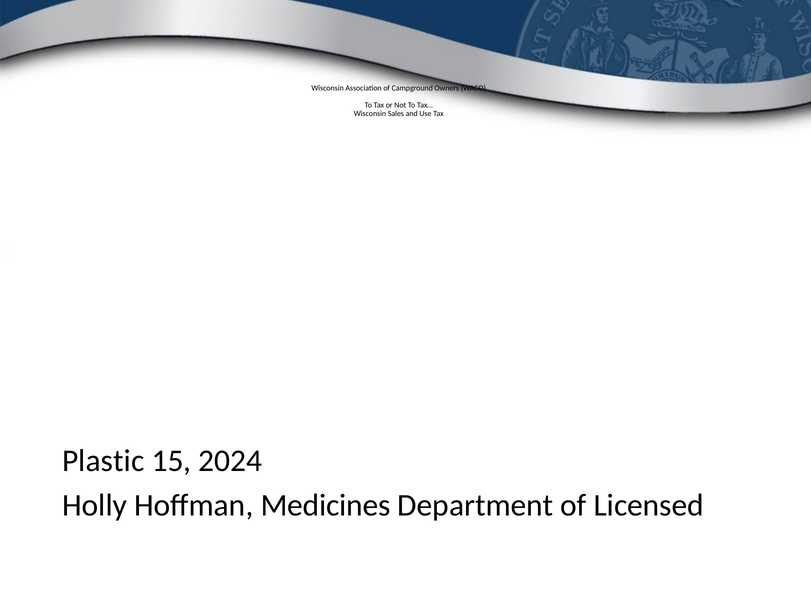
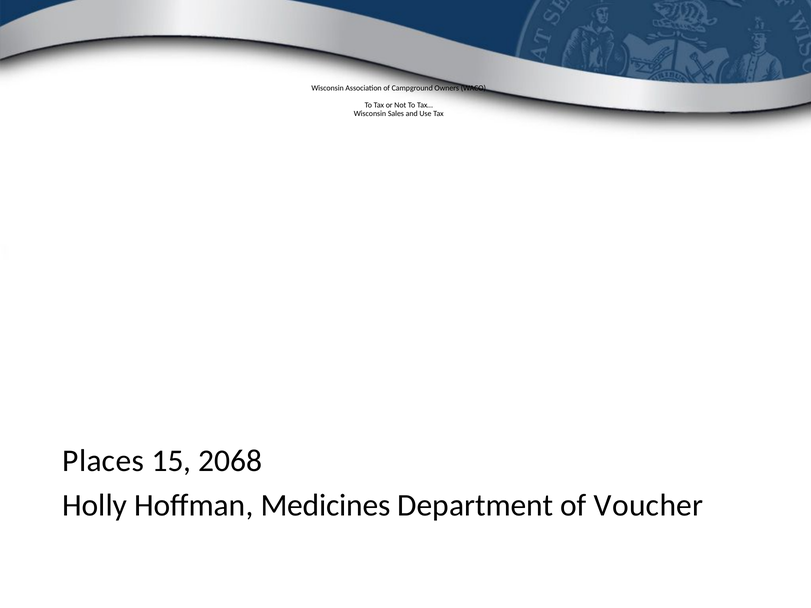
Plastic: Plastic -> Places
2024: 2024 -> 2068
Licensed: Licensed -> Voucher
